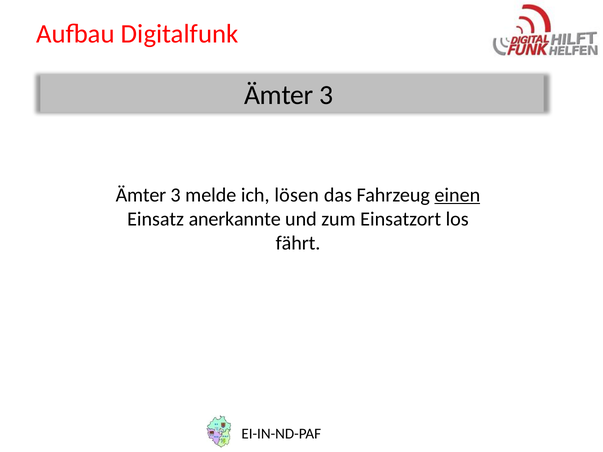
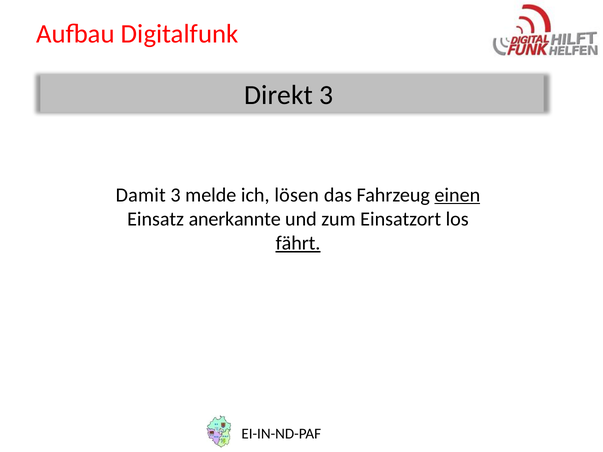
Ämter at (279, 95): Ämter -> Direkt
Ämter at (141, 195): Ämter -> Damit
fährt underline: none -> present
